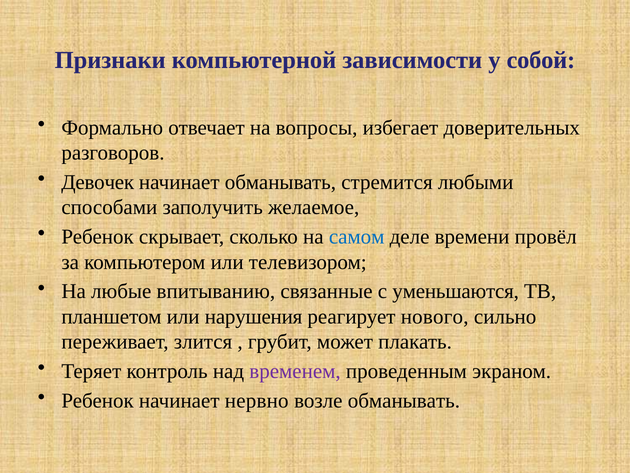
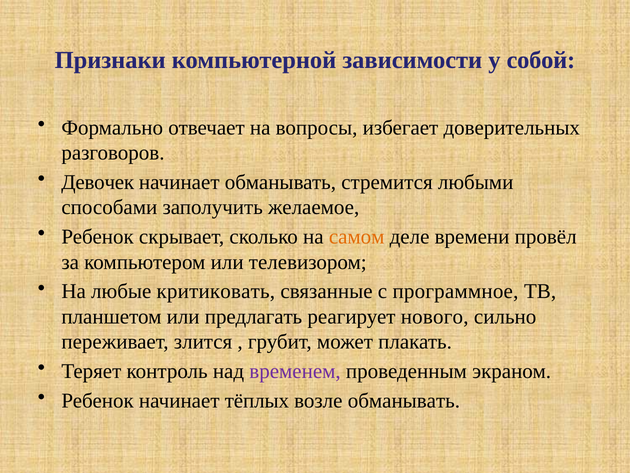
самом colour: blue -> orange
впитыванию: впитыванию -> критиковать
уменьшаются: уменьшаются -> программное
нарушения: нарушения -> предлагать
нервно: нервно -> тёплых
